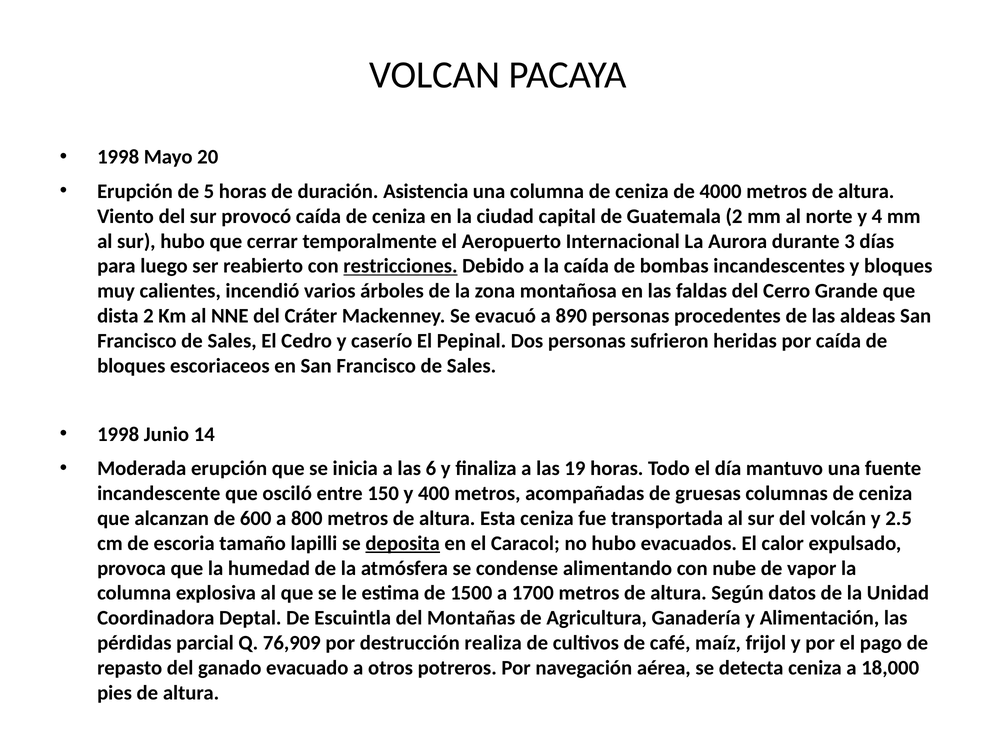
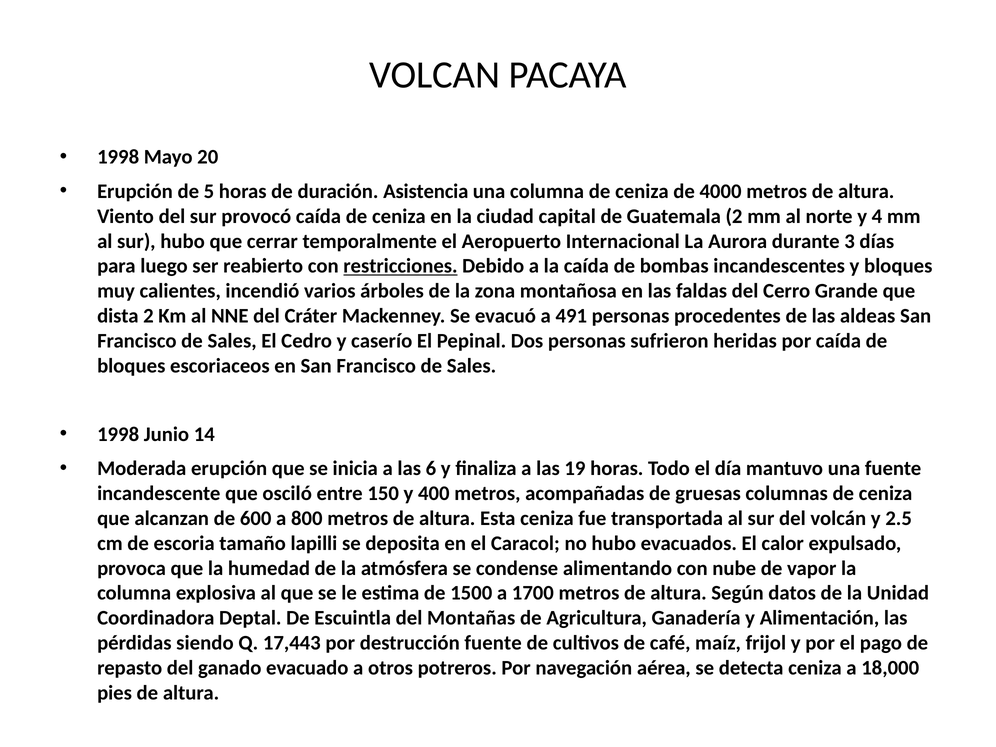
890: 890 -> 491
deposita underline: present -> none
parcial: parcial -> siendo
76,909: 76,909 -> 17,443
destrucción realiza: realiza -> fuente
